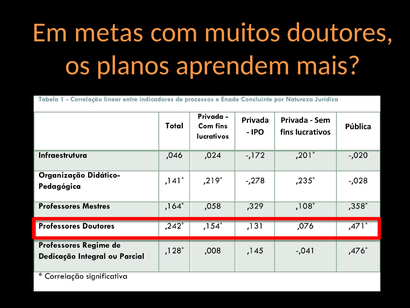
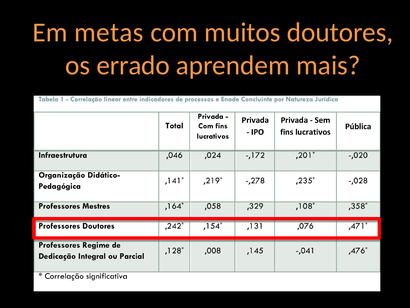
planos: planos -> errado
